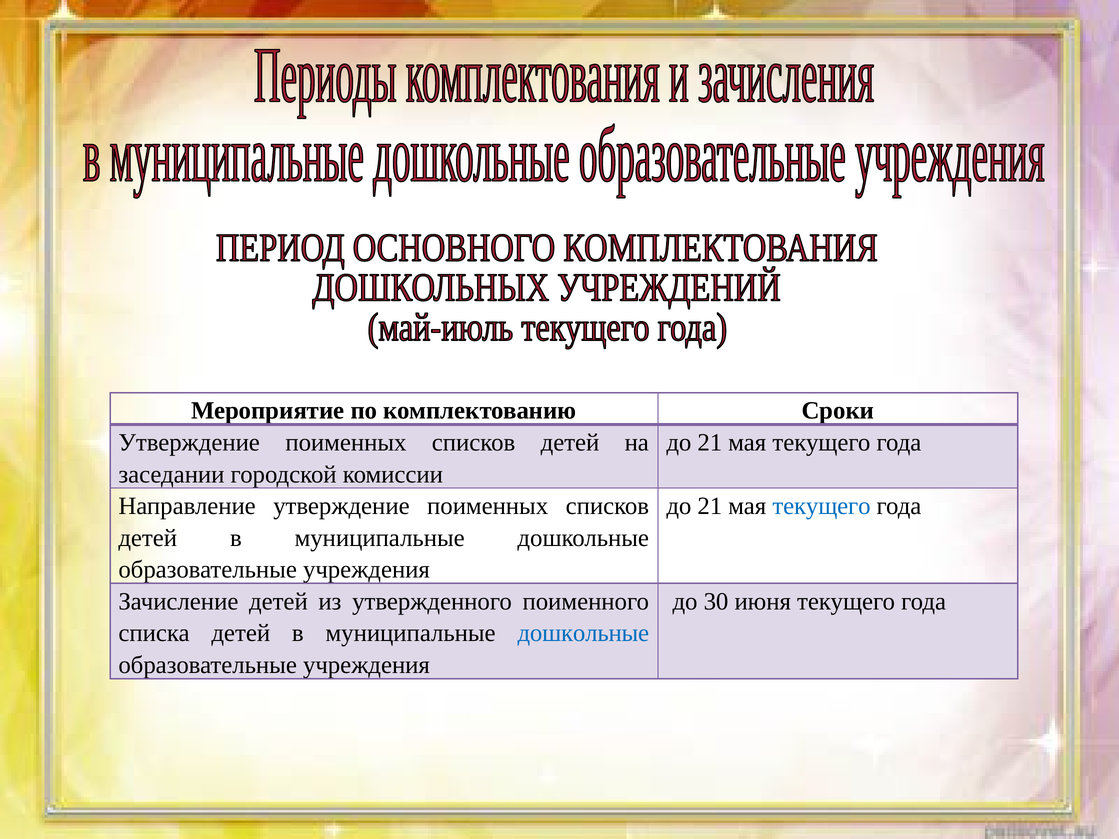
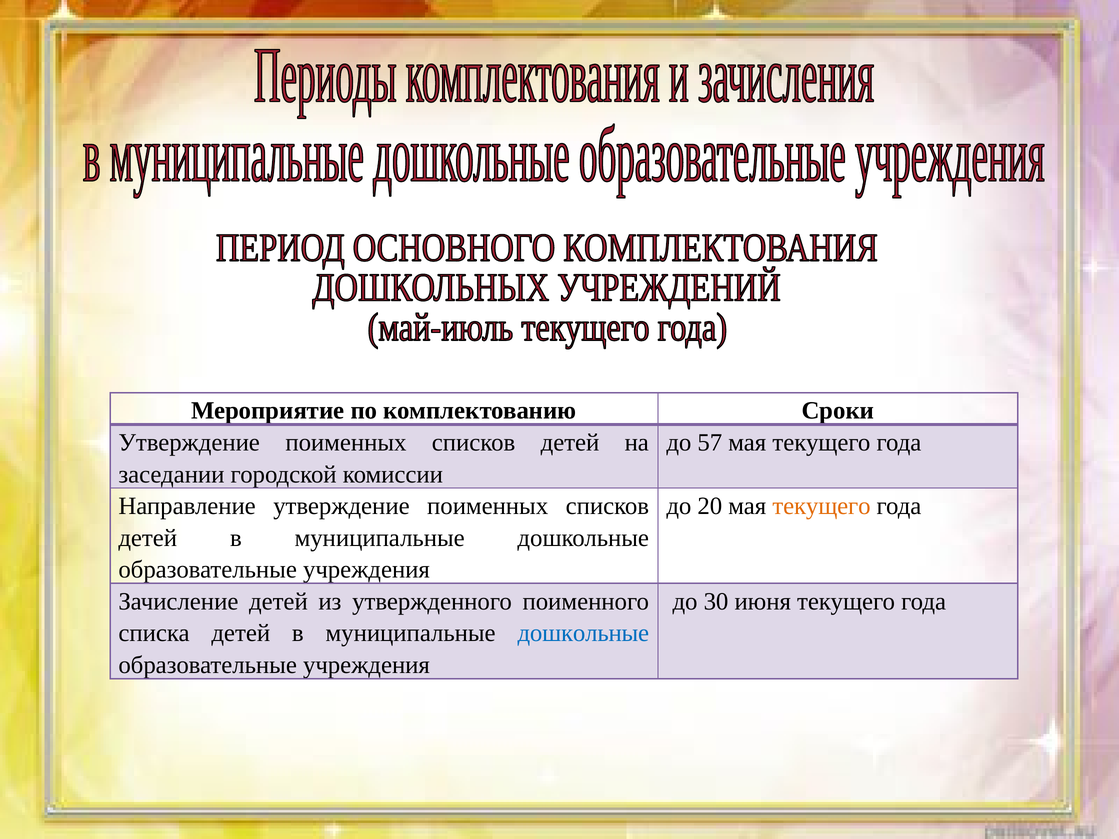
21 at (710, 443): 21 -> 57
21 at (710, 506): 21 -> 20
текущего at (822, 506) colour: blue -> orange
